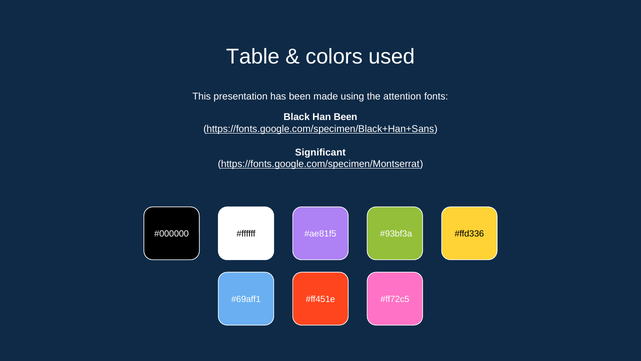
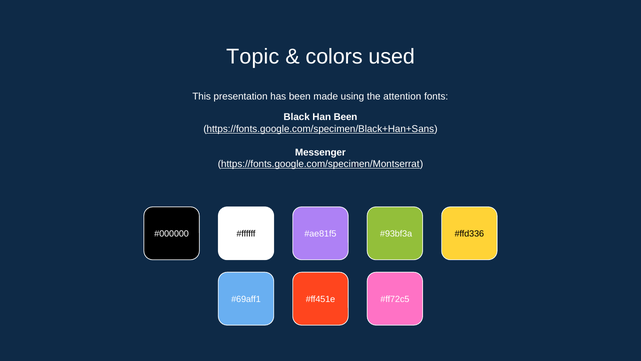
Table: Table -> Topic
Significant: Significant -> Messenger
